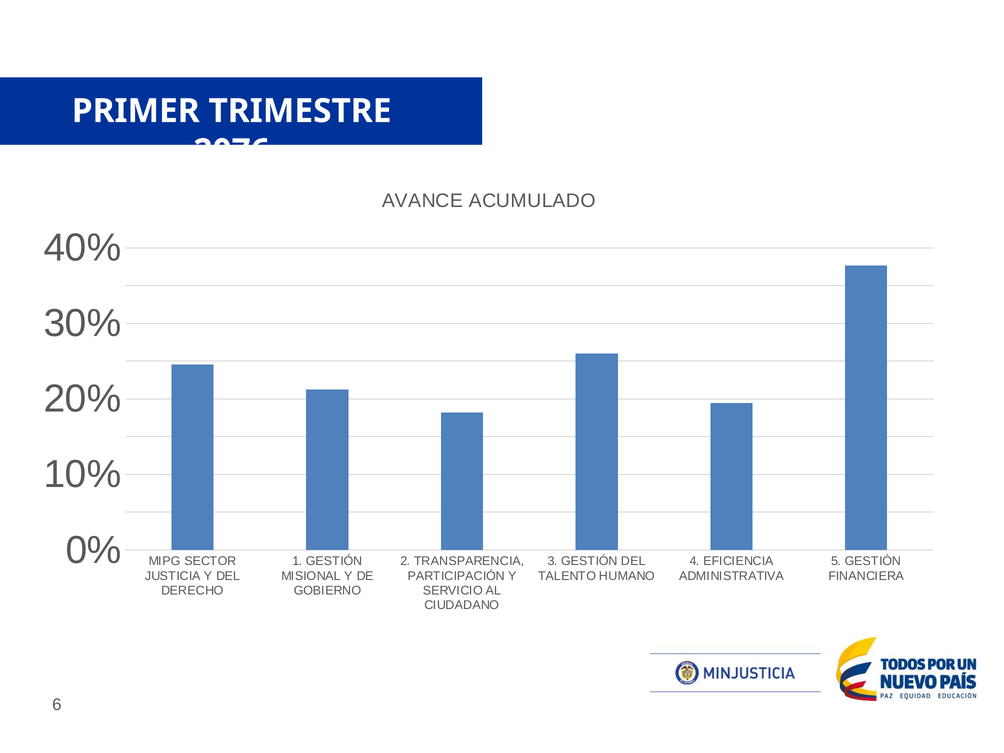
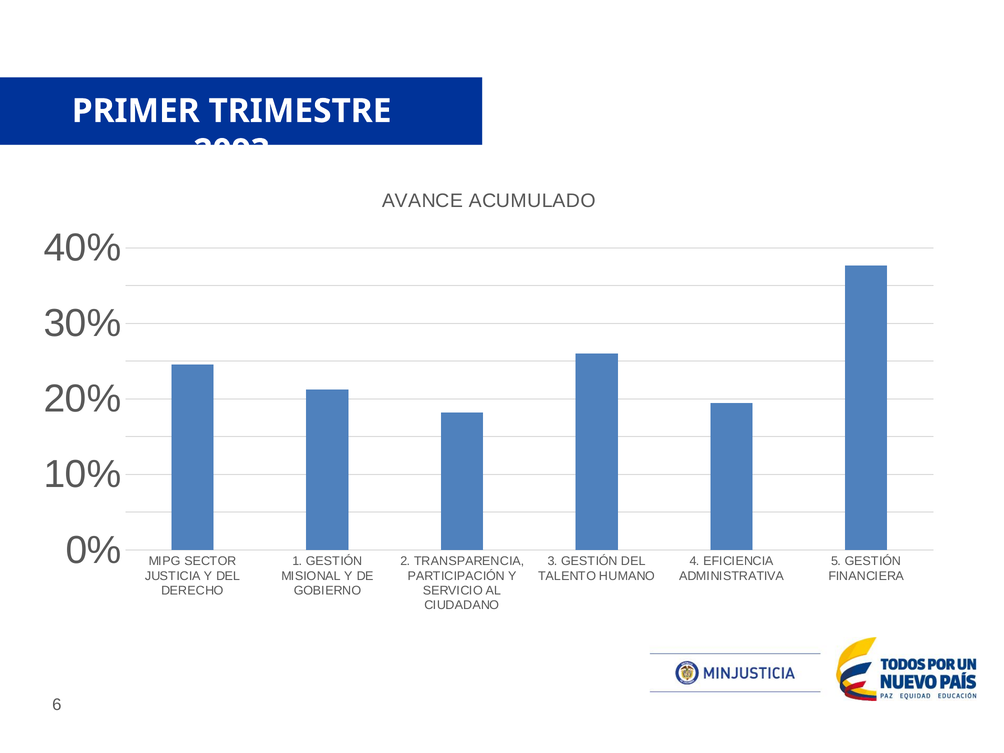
2076: 2076 -> 2093
